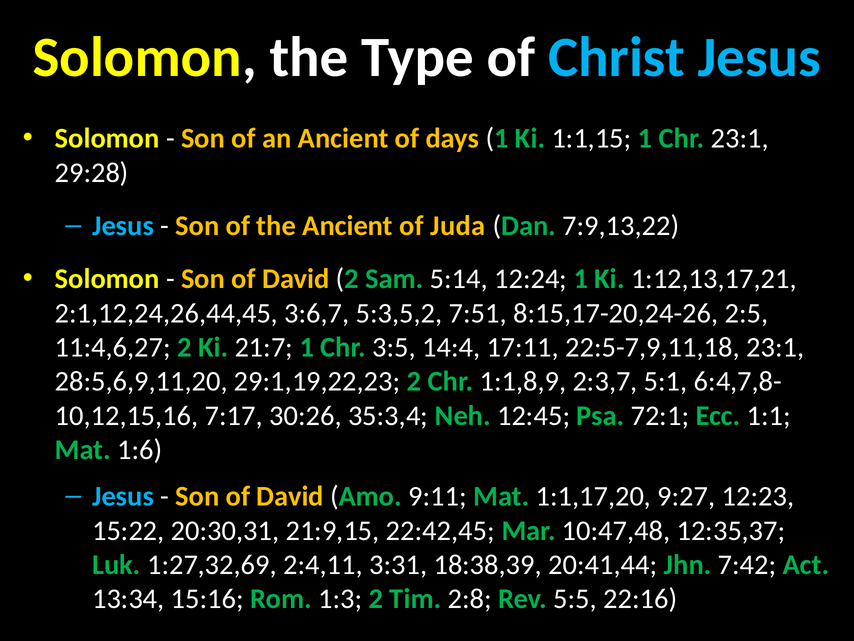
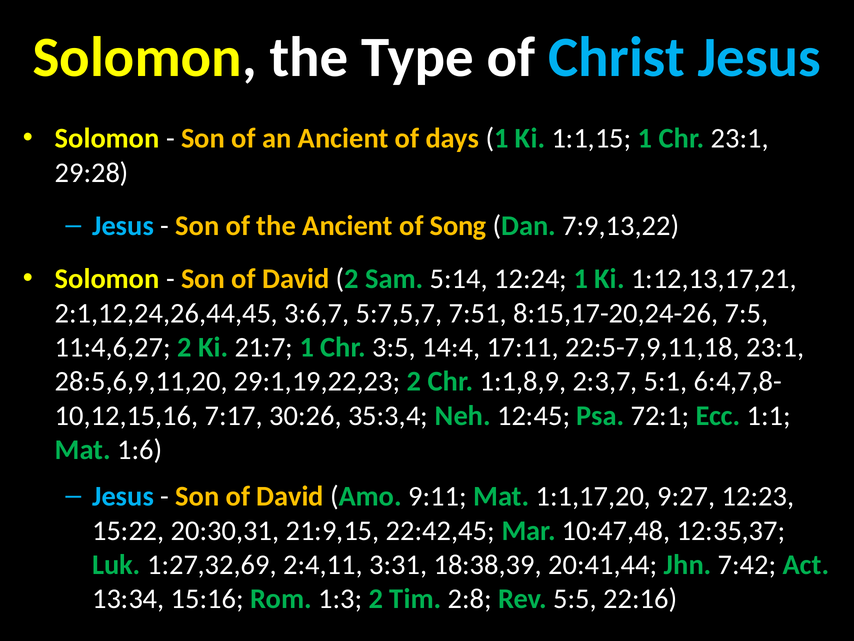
Juda: Juda -> Song
5:3,5,2: 5:3,5,2 -> 5:7,5,7
2:5: 2:5 -> 7:5
